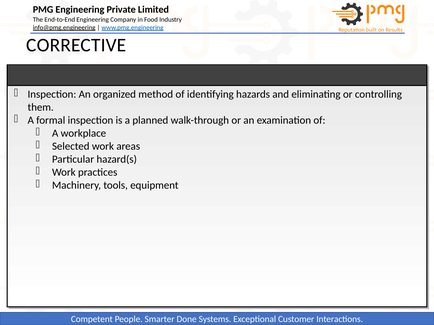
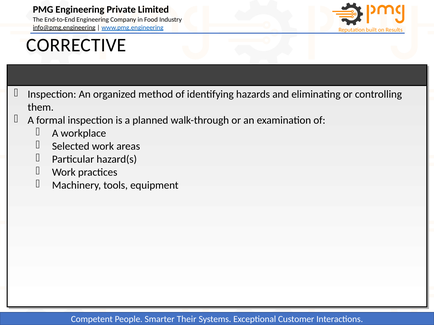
Done: Done -> Their
